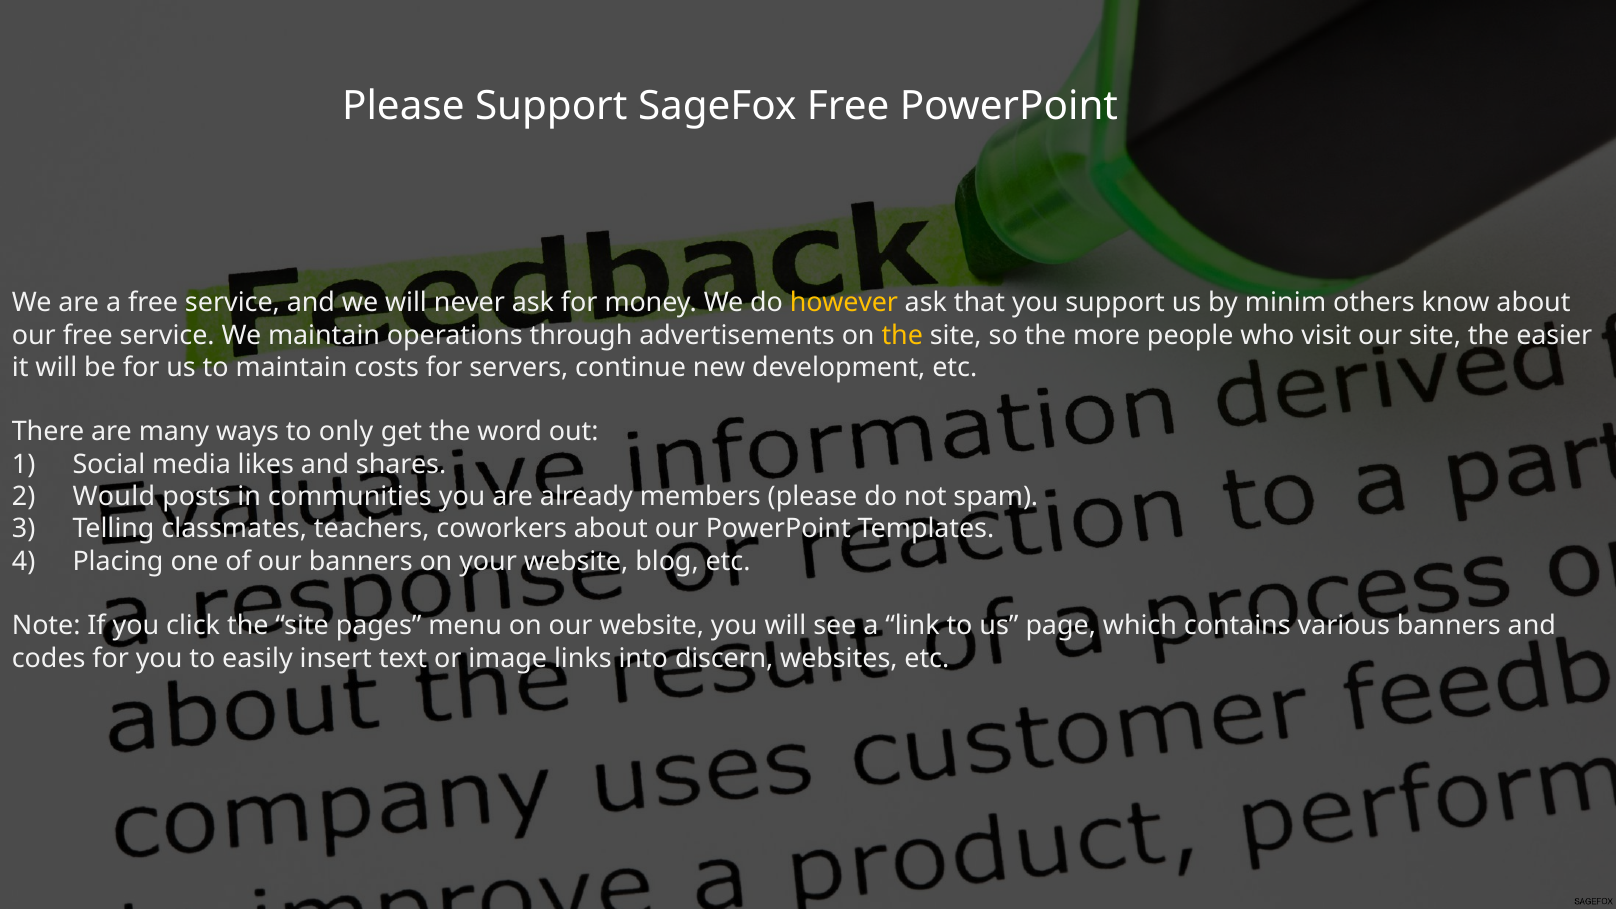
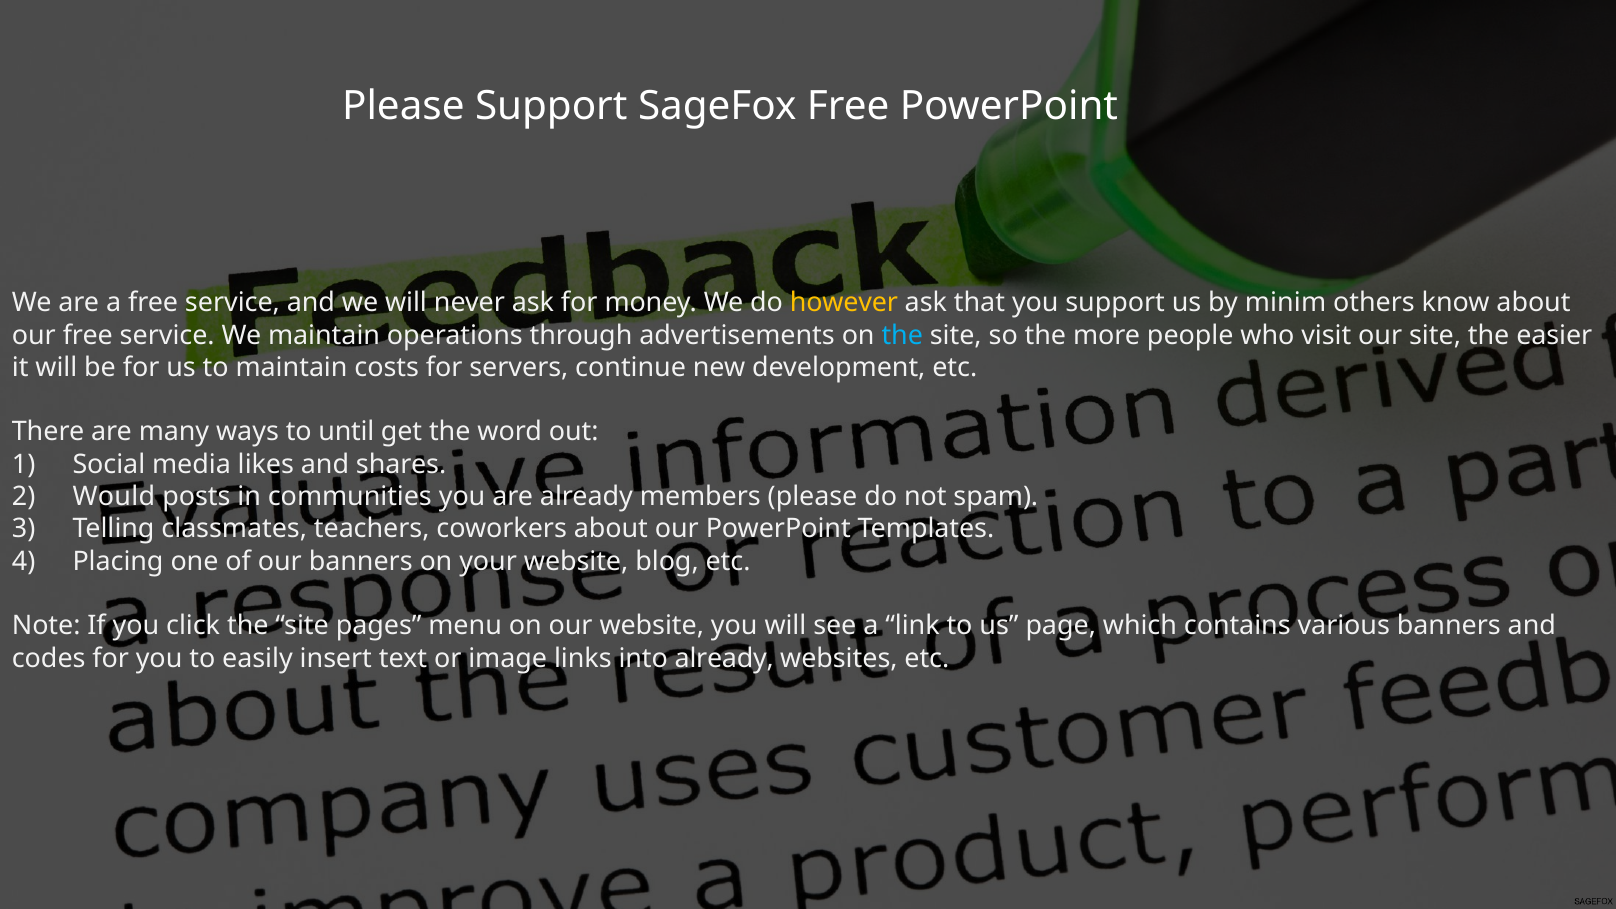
the at (902, 335) colour: yellow -> light blue
only: only -> until
into discern: discern -> already
